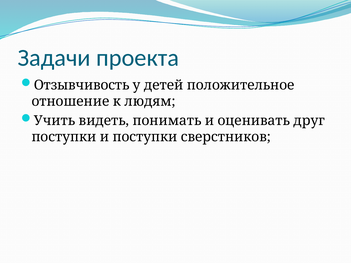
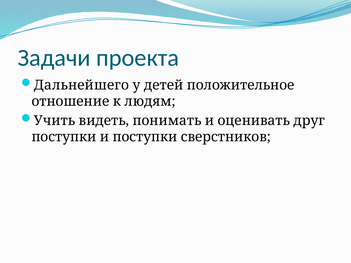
Отзывчивость: Отзывчивость -> Дальнейшего
